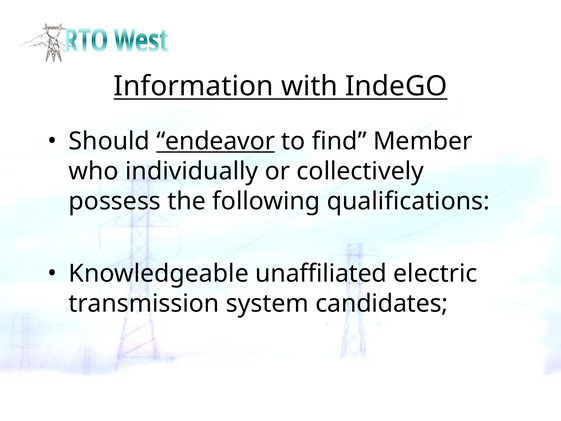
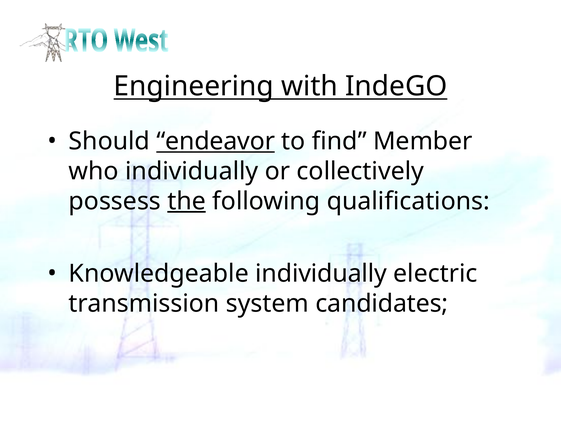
Information: Information -> Engineering
the underline: none -> present
Knowledgeable unaffiliated: unaffiliated -> individually
